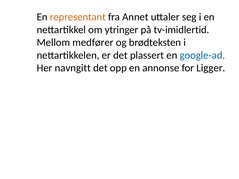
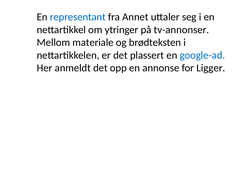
representant colour: orange -> blue
tv-imidlertid: tv-imidlertid -> tv-annonser
medfører: medfører -> materiale
navngitt: navngitt -> anmeldt
